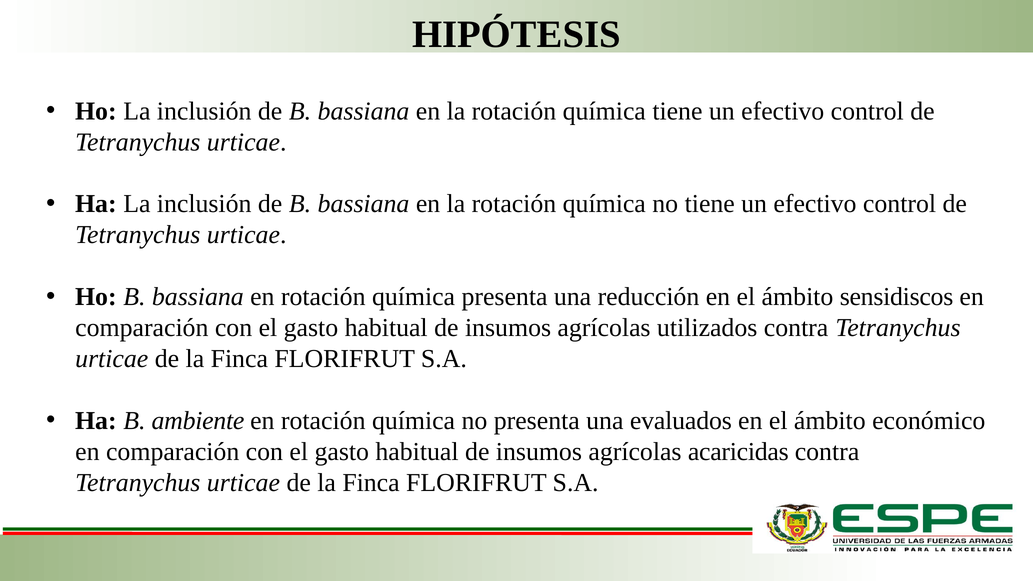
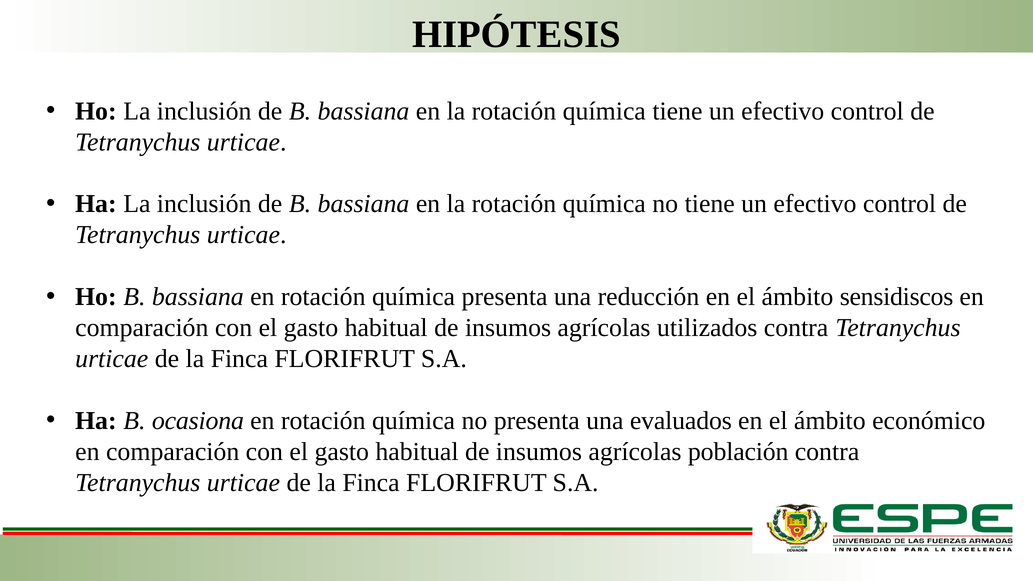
ambiente: ambiente -> ocasiona
acaricidas: acaricidas -> población
